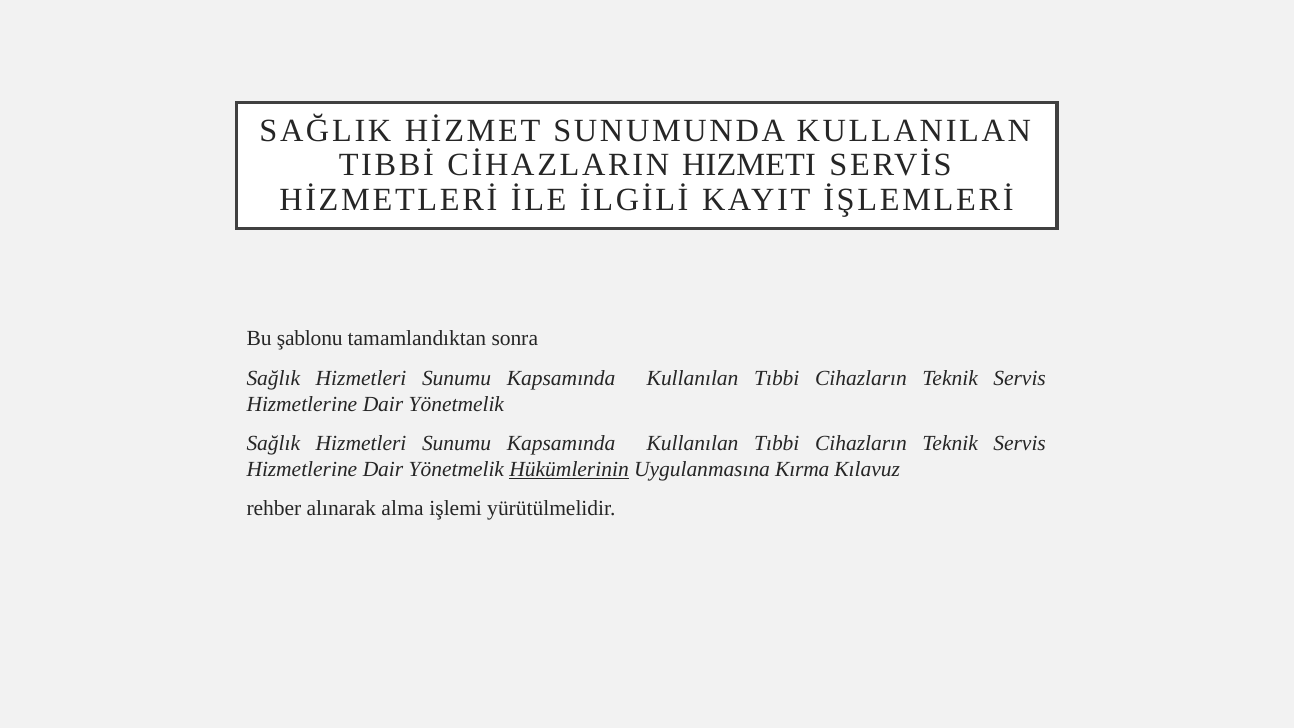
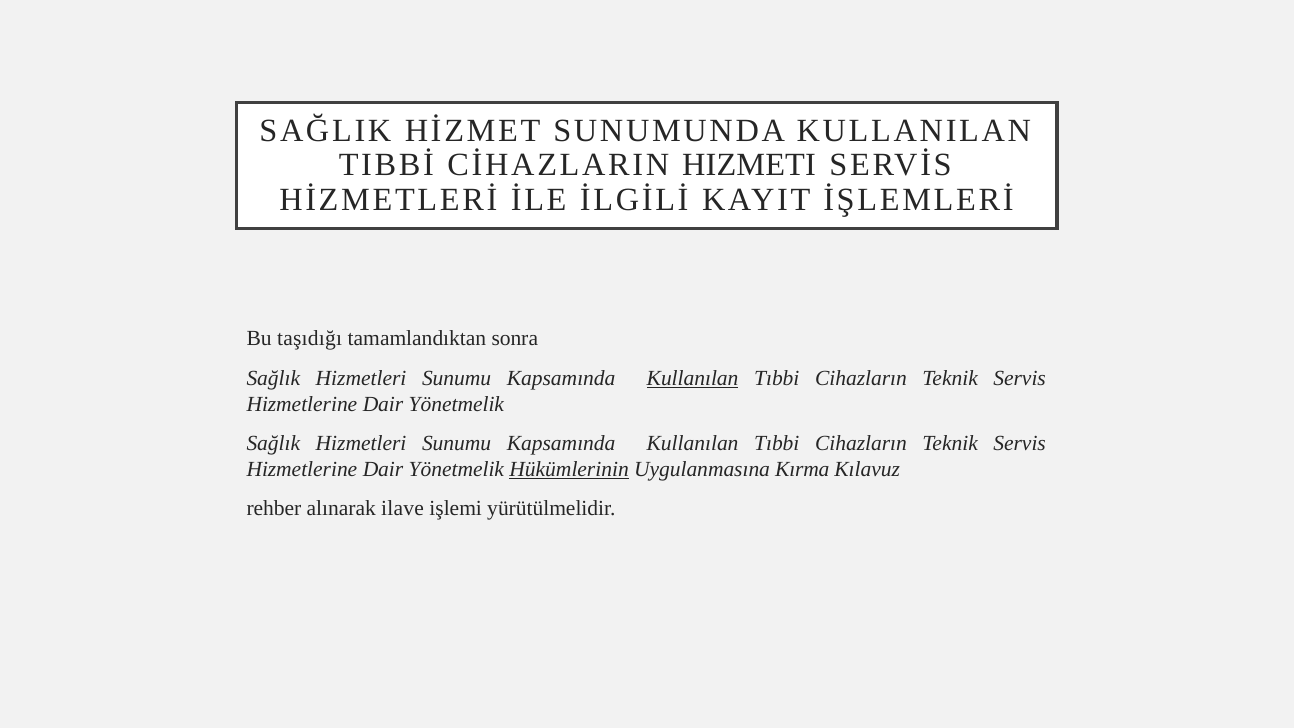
şablonu: şablonu -> taşıdığı
Kullanılan at (693, 378) underline: none -> present
alma: alma -> ilave
